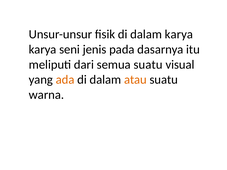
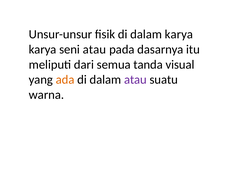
seni jenis: jenis -> atau
semua suatu: suatu -> tanda
atau at (135, 80) colour: orange -> purple
